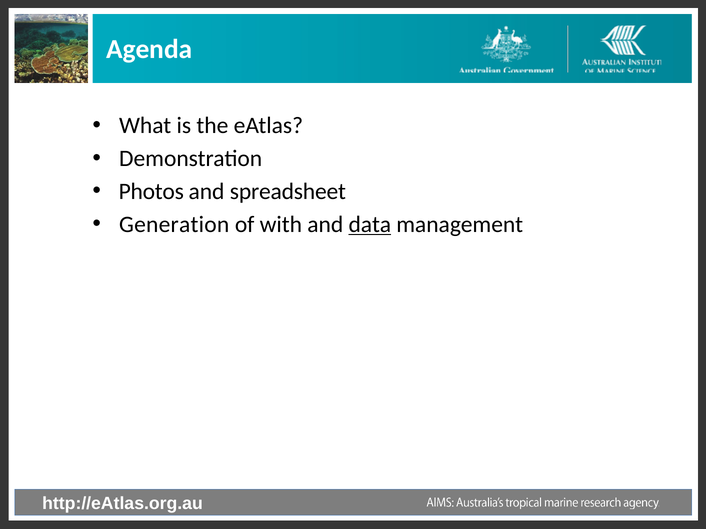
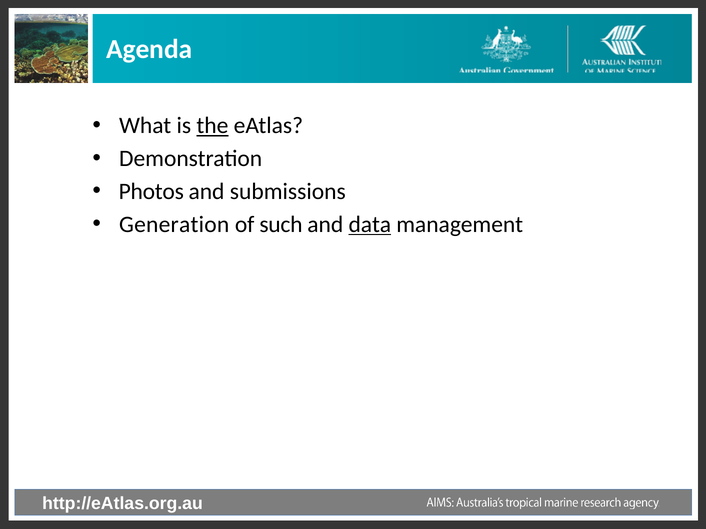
the underline: none -> present
spreadsheet: spreadsheet -> submissions
with: with -> such
